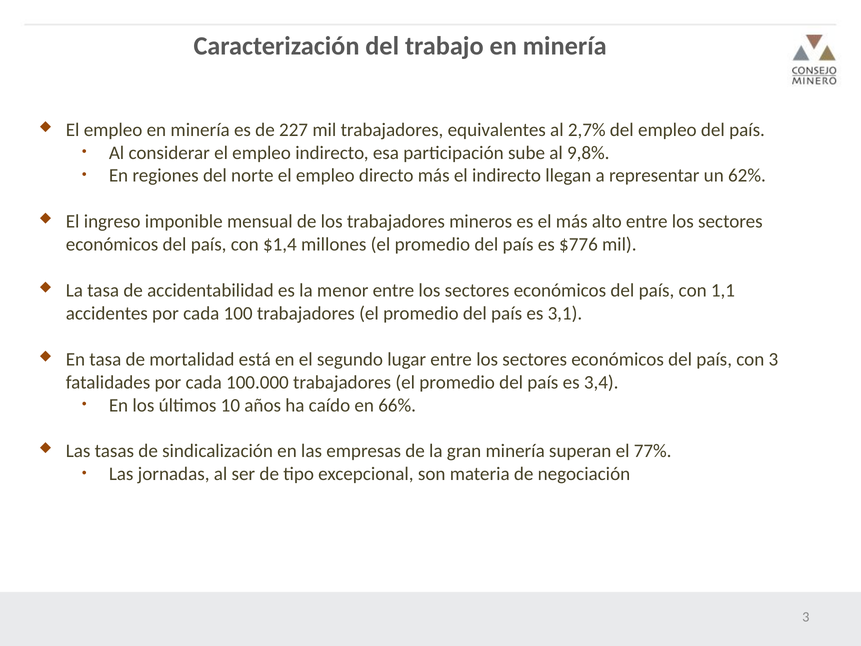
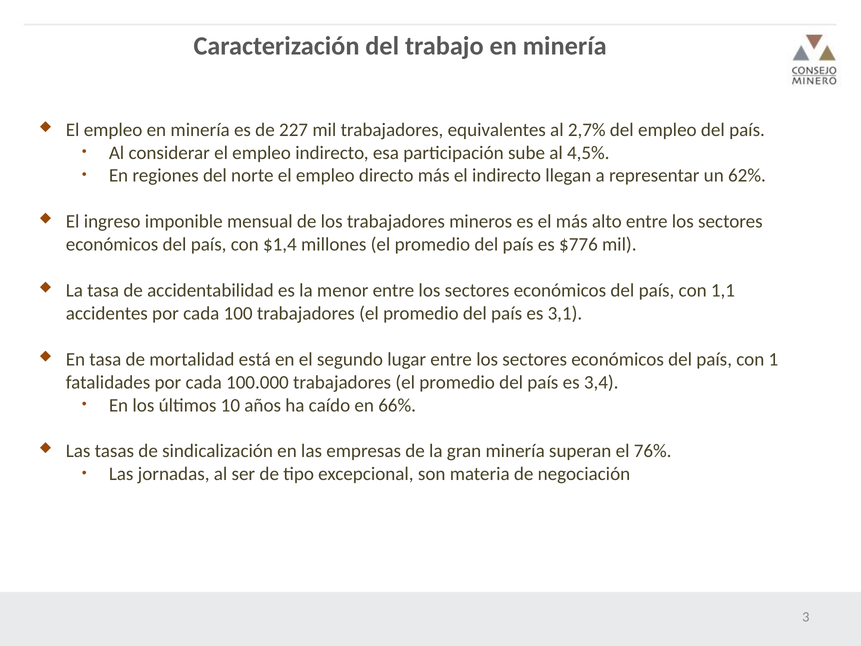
9,8%: 9,8% -> 4,5%
con 3: 3 -> 1
77%: 77% -> 76%
